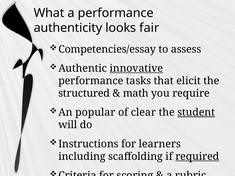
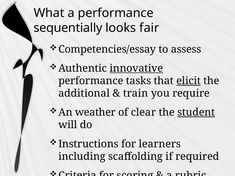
authenticity: authenticity -> sequentially
elicit underline: none -> present
structured: structured -> additional
math: math -> train
popular: popular -> weather
required underline: present -> none
